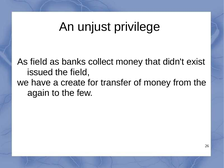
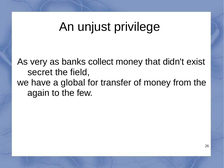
As field: field -> very
issued: issued -> secret
create: create -> global
